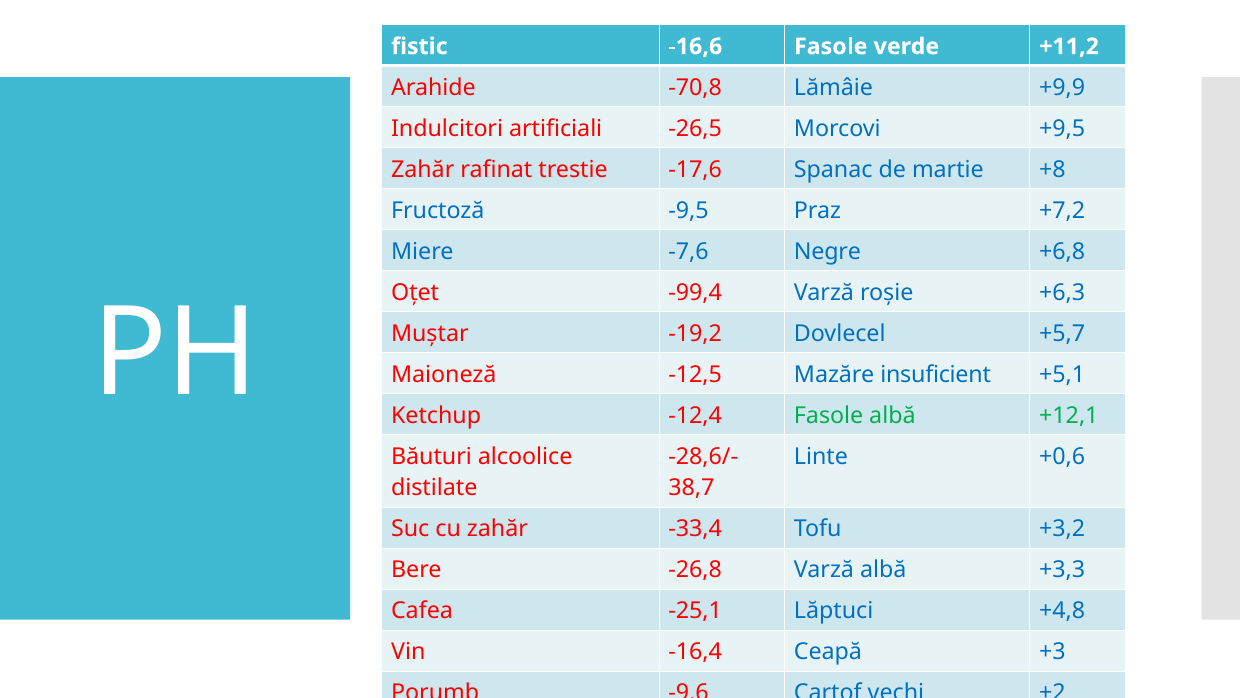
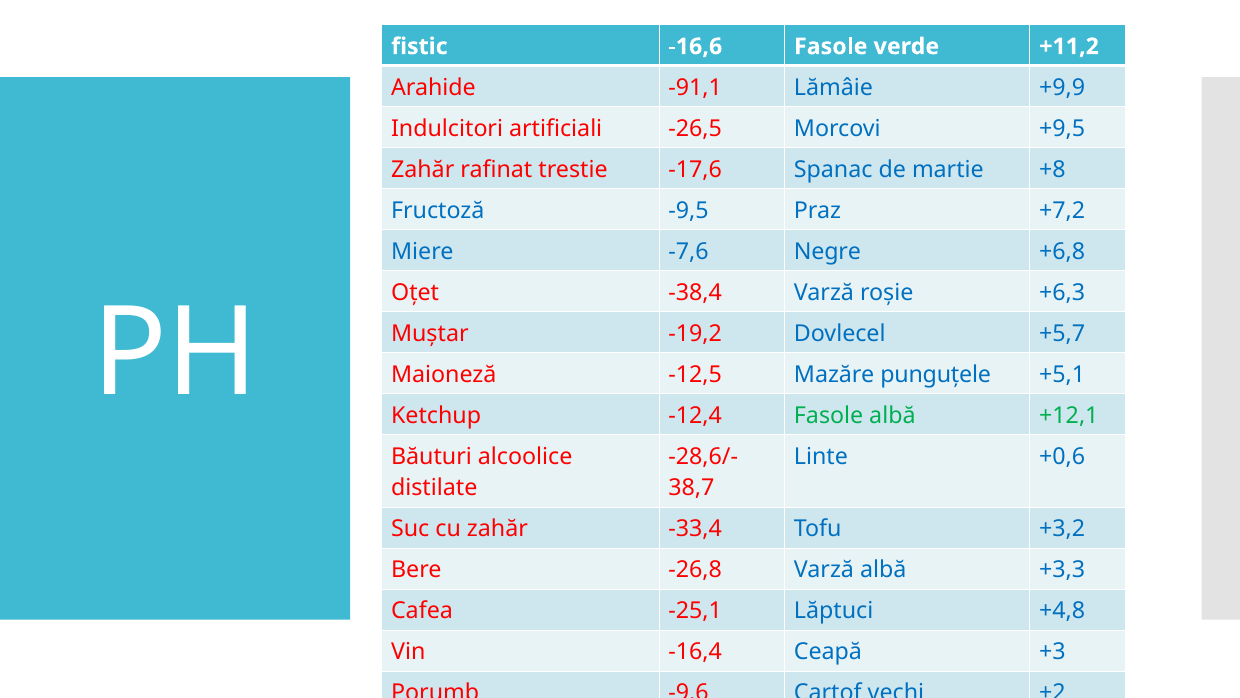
-70,8: -70,8 -> -91,1
-99,4: -99,4 -> -38,4
insuficient: insuficient -> punguțele
